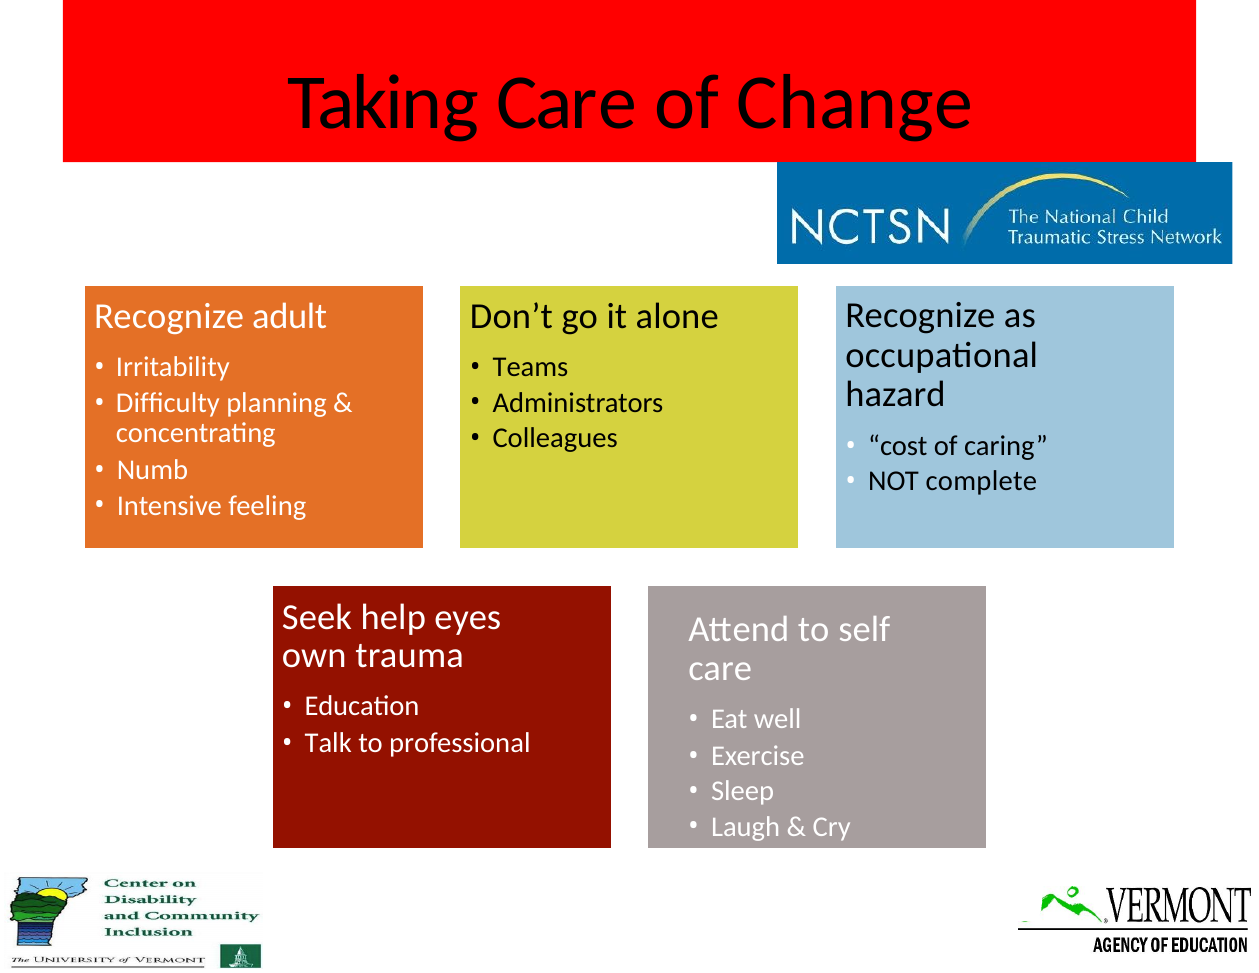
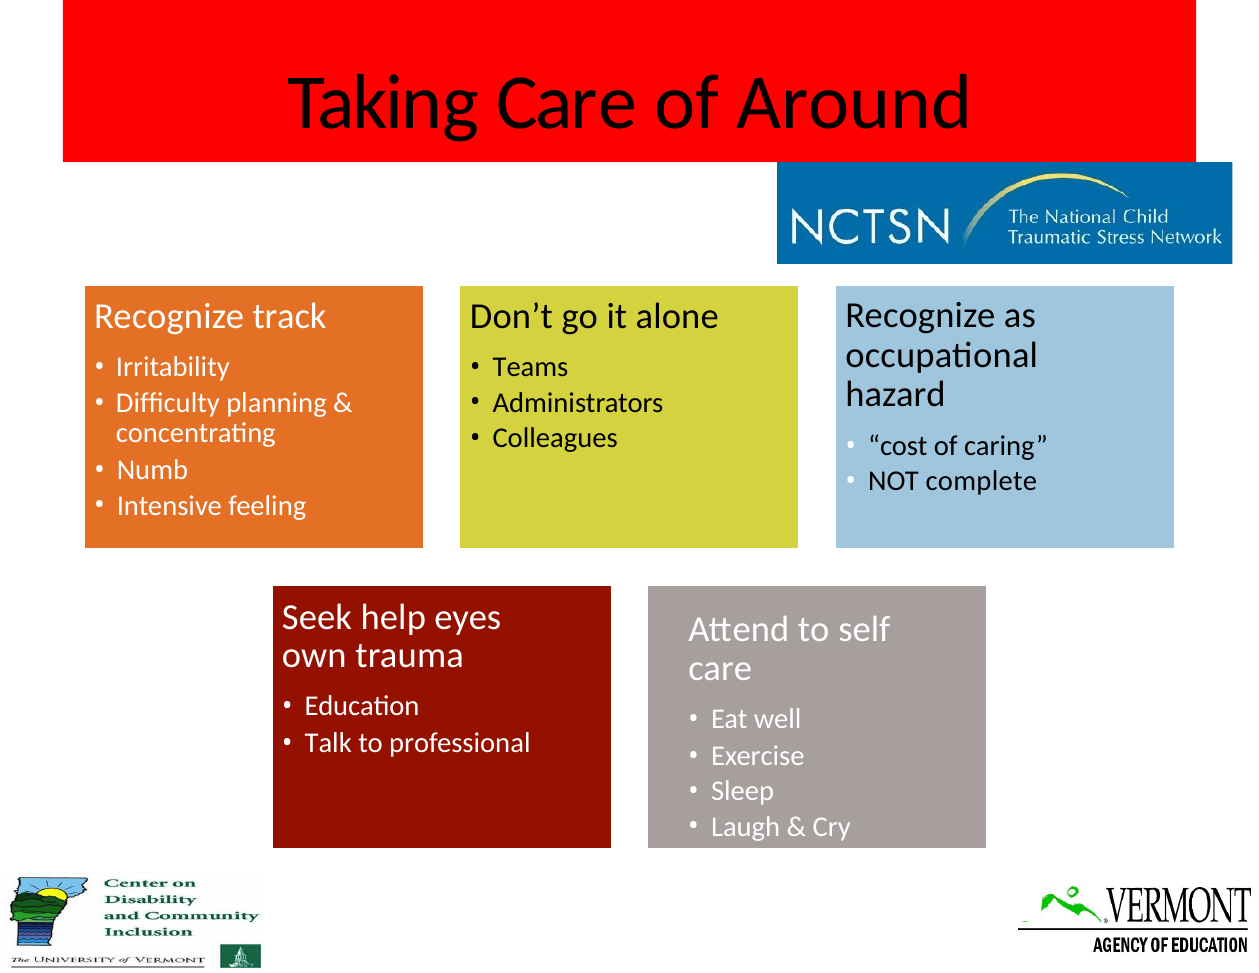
Change: Change -> Around
adult: adult -> track
